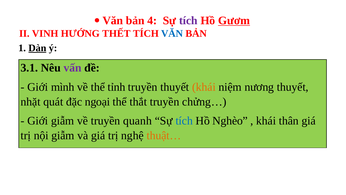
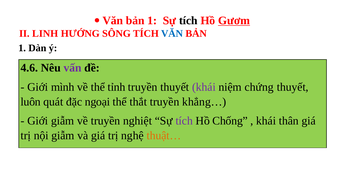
4 at (152, 20): 4 -> 1
tích at (188, 20) colour: purple -> black
VINH: VINH -> LINH
THẾT: THẾT -> SÔNG
Dàn underline: present -> none
3.1: 3.1 -> 4.6
khái at (204, 87) colour: orange -> purple
nương: nương -> chứng
nhặt: nhặt -> luôn
chửng…: chửng… -> khẳng…
quanh: quanh -> nghiệt
tích at (184, 121) colour: blue -> purple
Nghèo: Nghèo -> Chống
